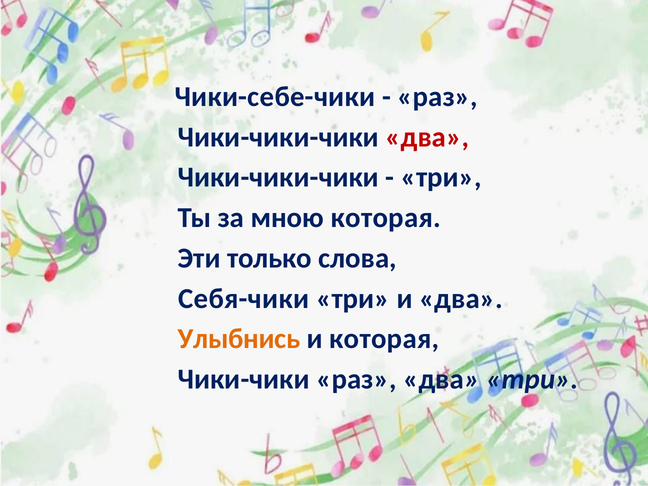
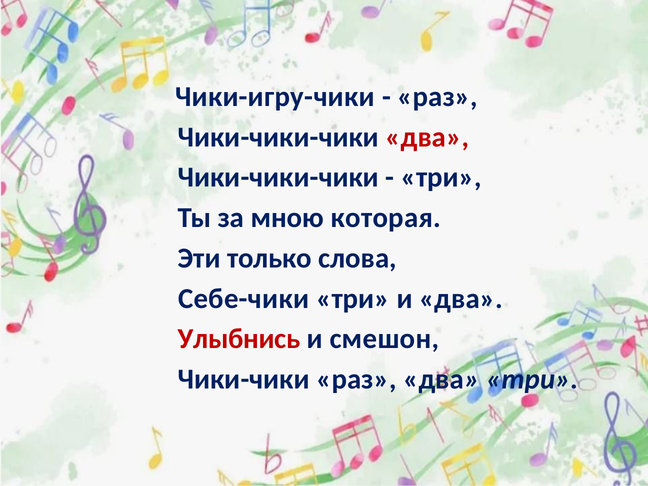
Чики-себе-чики: Чики-себе-чики -> Чики-игру-чики
Себя-чики: Себя-чики -> Себе-чики
Улыбнись colour: orange -> red
и которая: которая -> смешон
